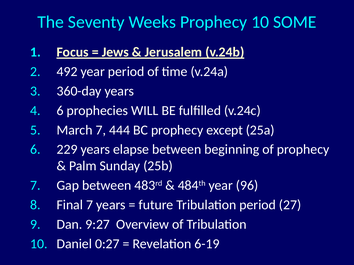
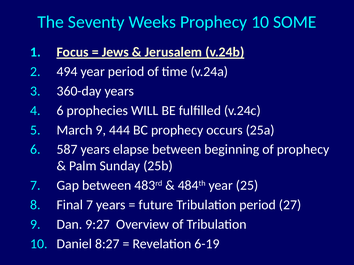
492: 492 -> 494
March 7: 7 -> 9
except: except -> occurs
229: 229 -> 587
96: 96 -> 25
0:27: 0:27 -> 8:27
